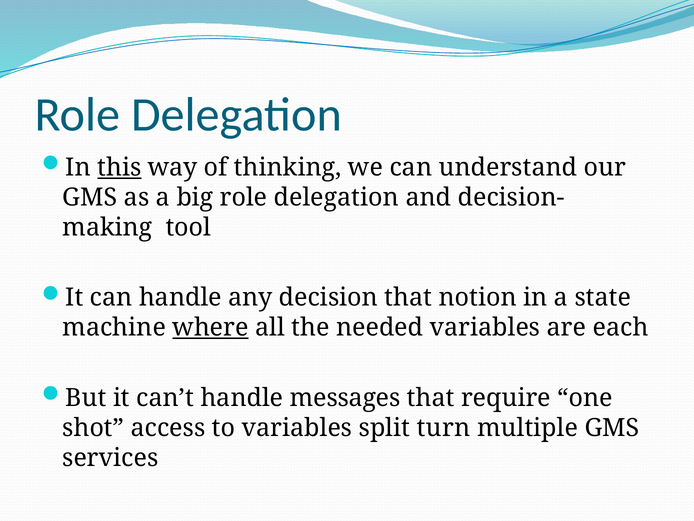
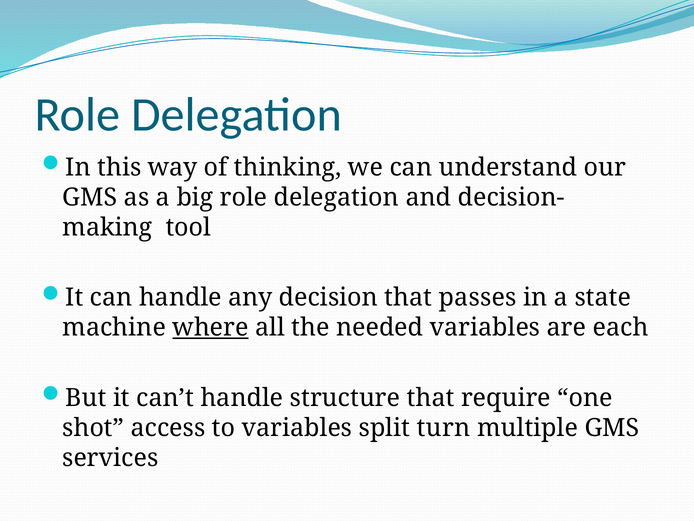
this underline: present -> none
notion: notion -> passes
messages: messages -> structure
